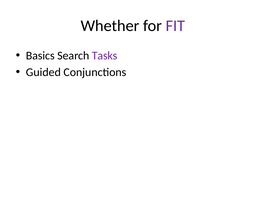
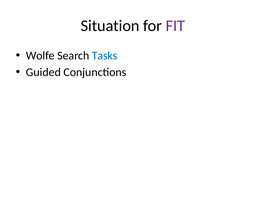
Whether: Whether -> Situation
Basics: Basics -> Wolfe
Tasks colour: purple -> blue
